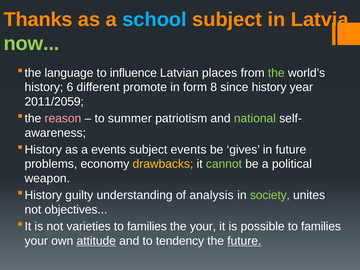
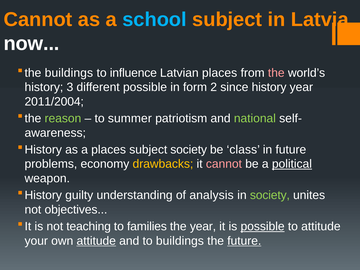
Thanks at (38, 19): Thanks -> Cannot
now colour: light green -> white
language at (69, 73): language -> buildings
the at (276, 73) colour: light green -> pink
6: 6 -> 3
different promote: promote -> possible
8: 8 -> 2
2011/2059: 2011/2059 -> 2011/2004
reason colour: pink -> light green
a events: events -> places
subject events: events -> society
gives: gives -> class
cannot at (224, 164) colour: light green -> pink
political underline: none -> present
varieties: varieties -> teaching
the your: your -> year
possible at (263, 226) underline: none -> present
families at (321, 226): families -> attitude
to tendency: tendency -> buildings
